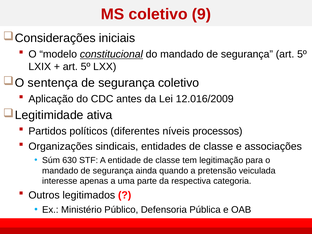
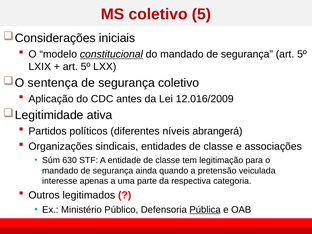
9: 9 -> 5
processos: processos -> abrangerá
Pública underline: none -> present
